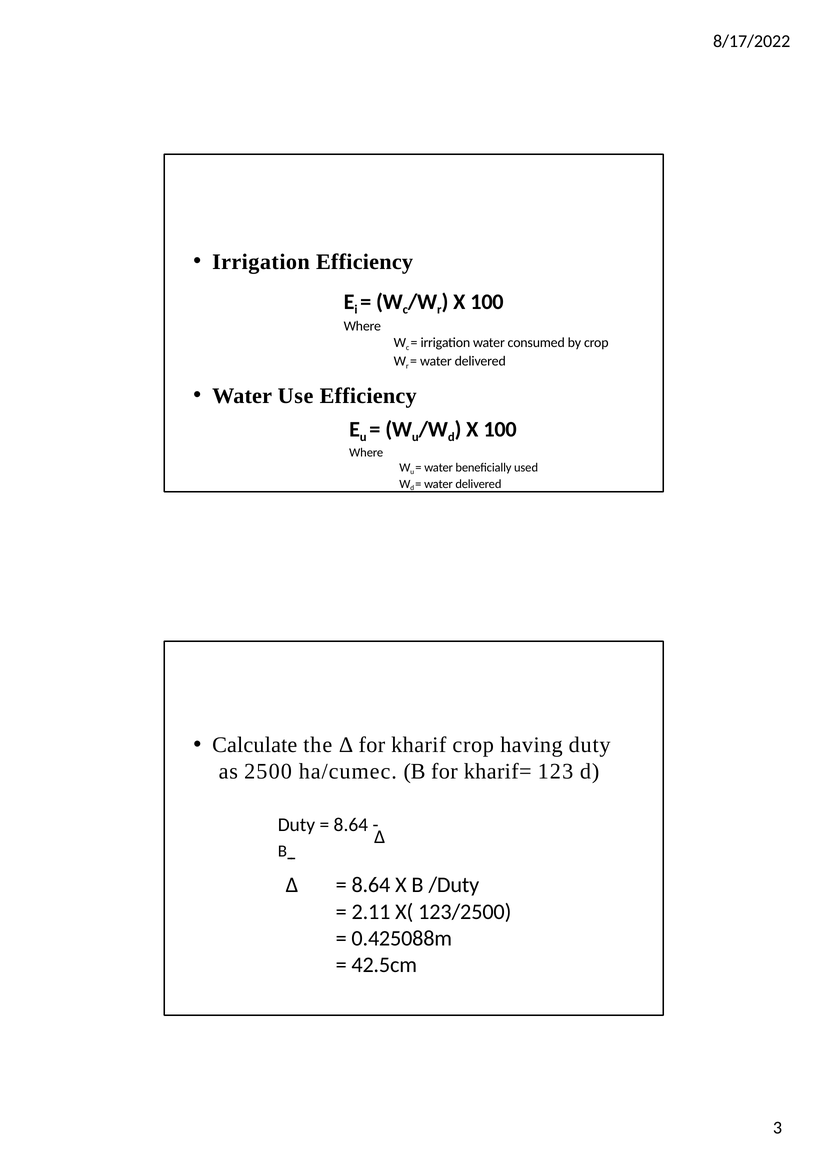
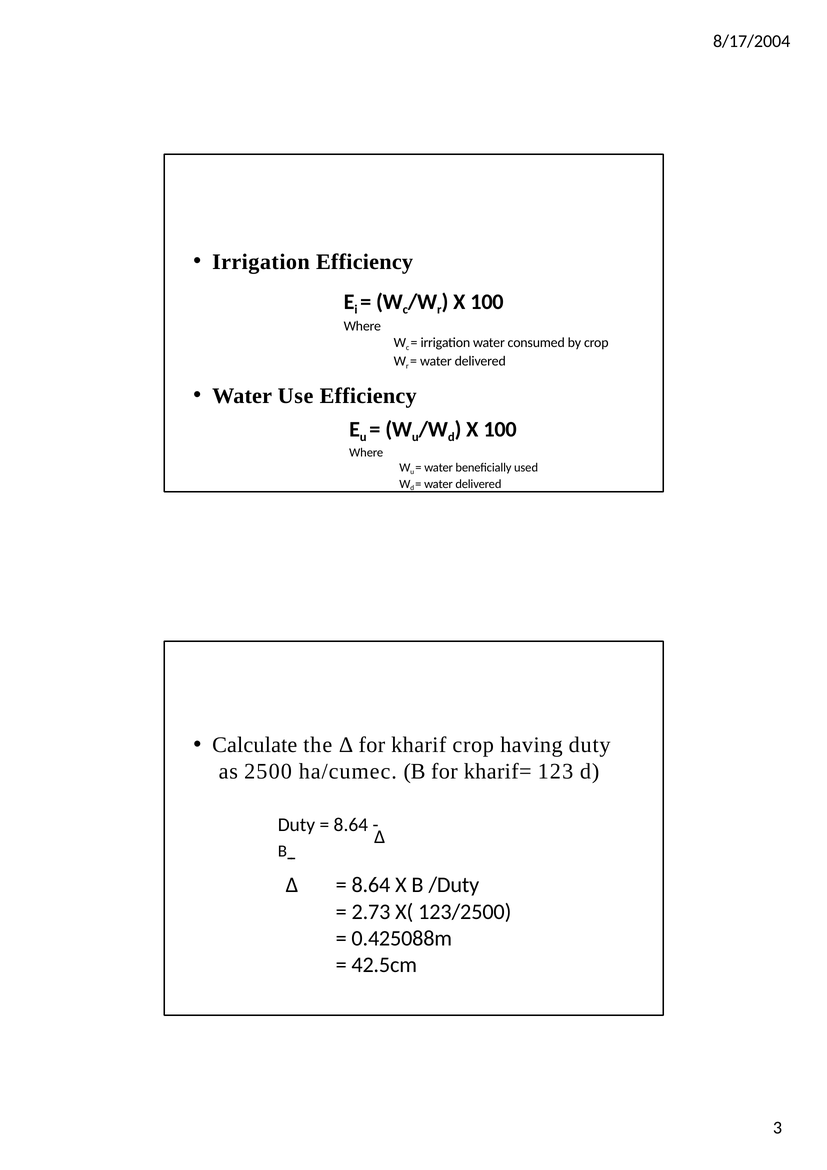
8/17/2022: 8/17/2022 -> 8/17/2004
2.11: 2.11 -> 2.73
